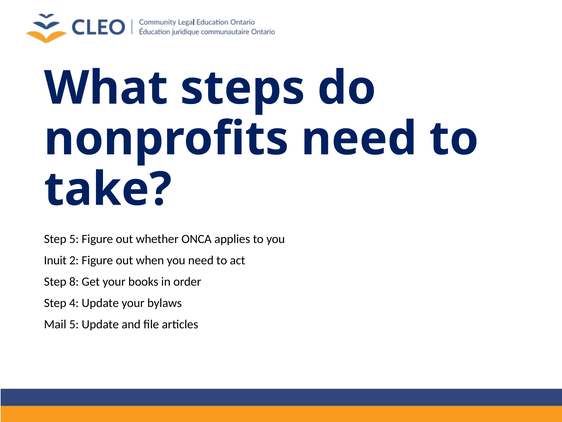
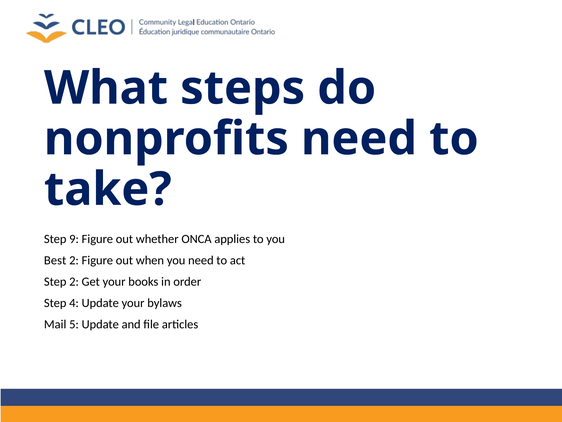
Step 5: 5 -> 9
Inuit: Inuit -> Best
Step 8: 8 -> 2
